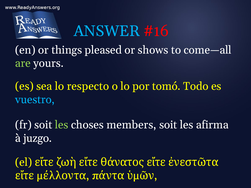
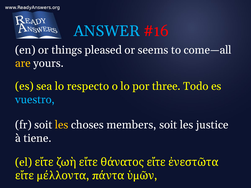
shows: shows -> seems
are colour: light green -> yellow
tomó: tomó -> three
les at (62, 125) colour: light green -> yellow
afirma: afirma -> justice
juzgo: juzgo -> tiene
